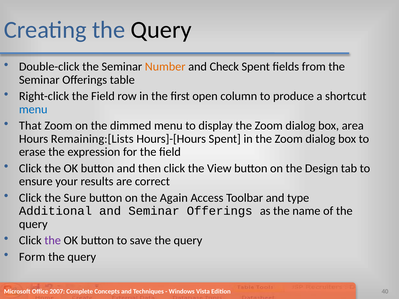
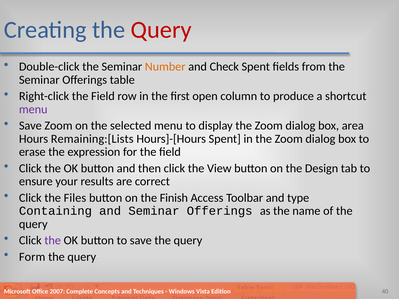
Query at (161, 30) colour: black -> red
menu at (33, 109) colour: blue -> purple
That at (30, 126): That -> Save
dimmed: dimmed -> selected
Sure: Sure -> Files
Again: Again -> Finish
Additional: Additional -> Containing
